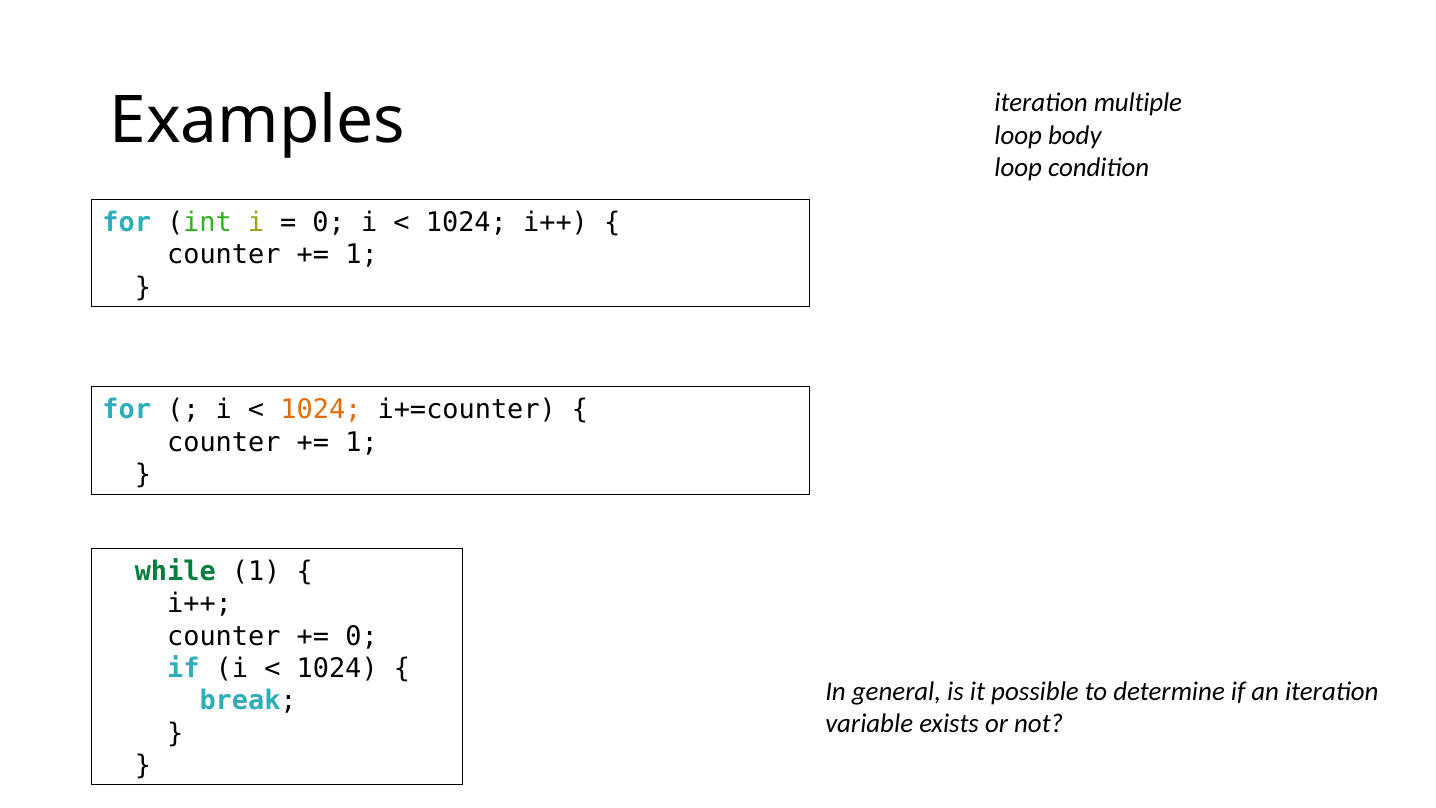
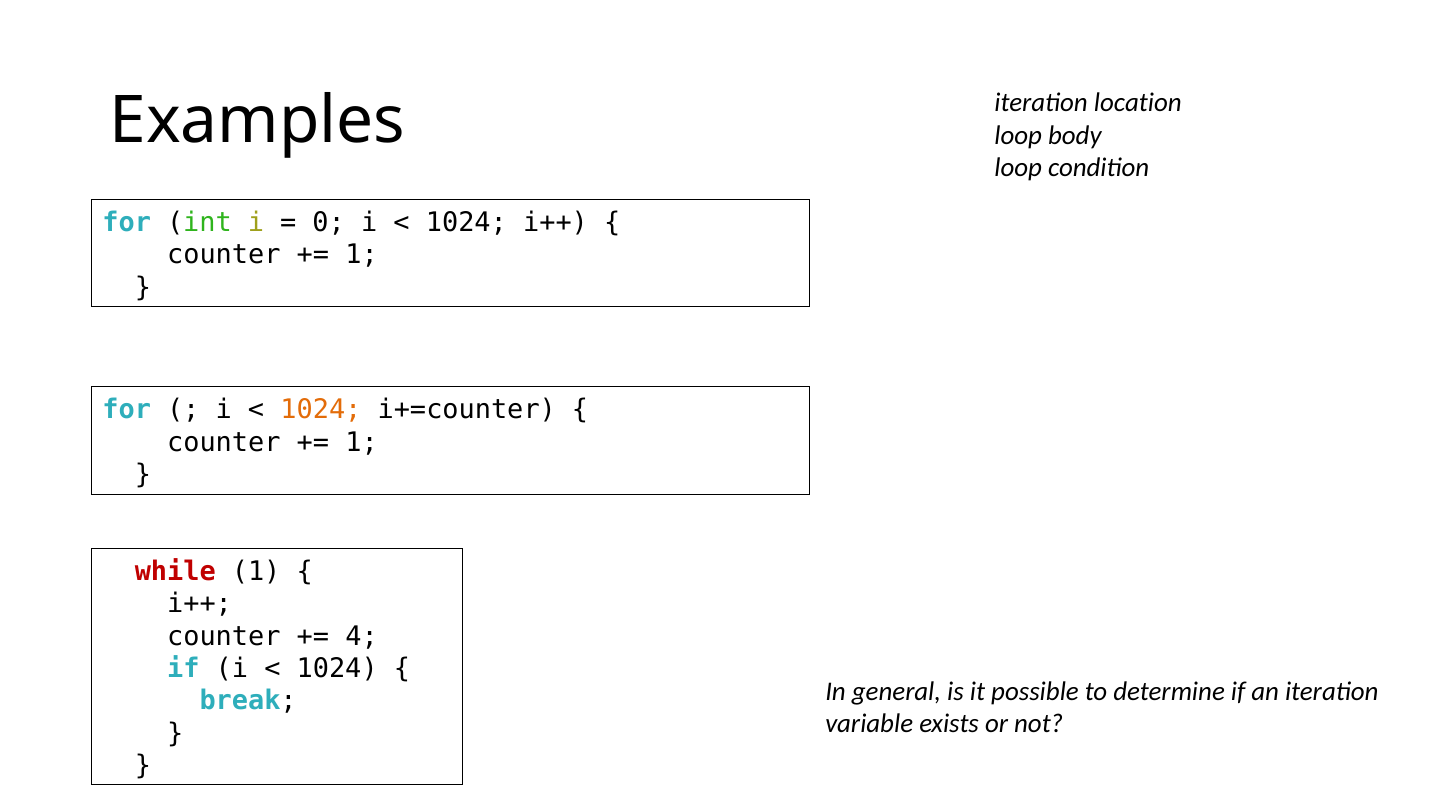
multiple: multiple -> location
while colour: green -> red
0 at (362, 636): 0 -> 4
